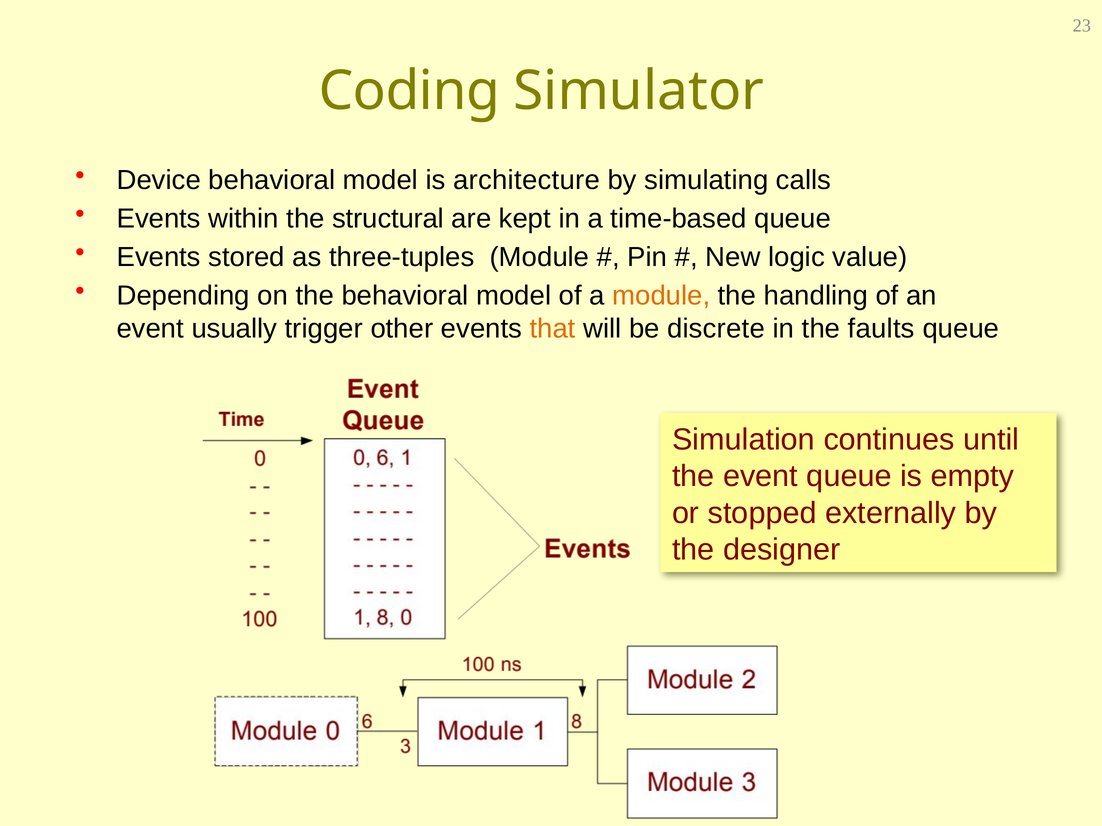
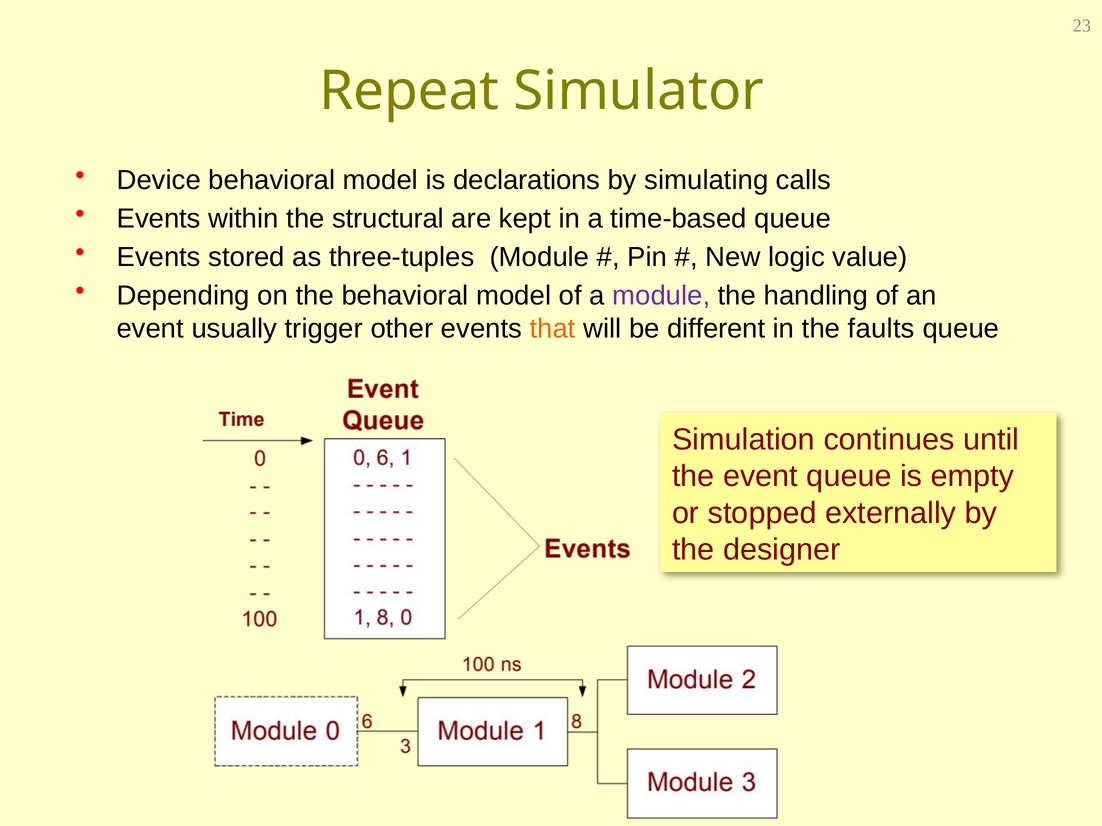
Coding: Coding -> Repeat
architecture: architecture -> declarations
module at (661, 296) colour: orange -> purple
discrete: discrete -> different
